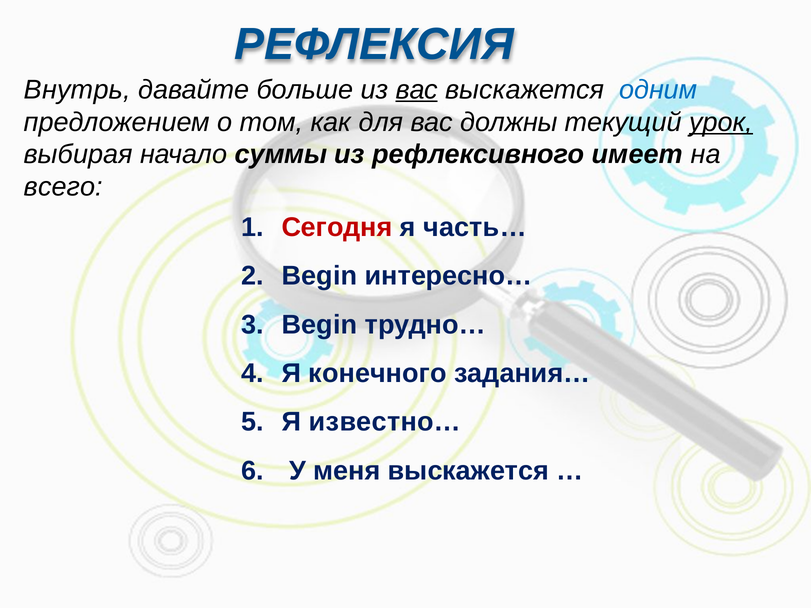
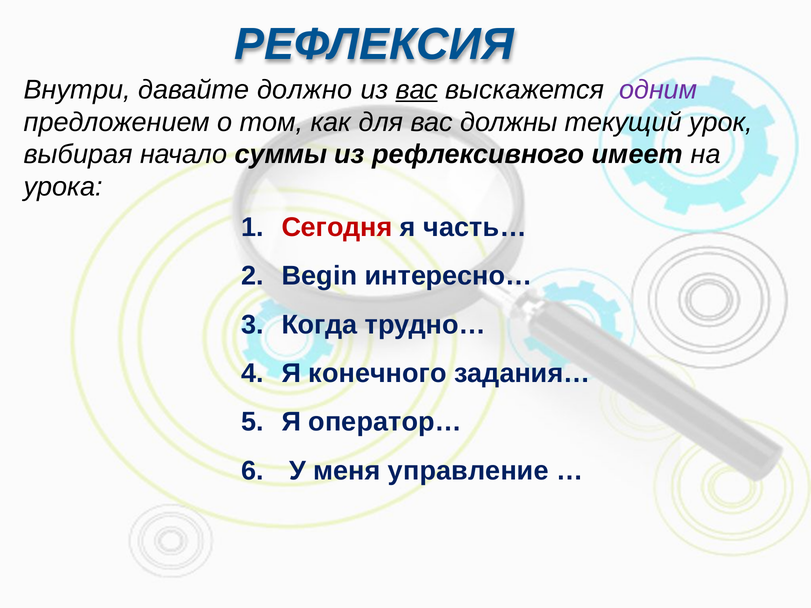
Внутрь: Внутрь -> Внутри
больше: больше -> должно
одним colour: blue -> purple
урок underline: present -> none
всего: всего -> урока
Begin at (319, 325): Begin -> Когда
известно…: известно… -> оператор…
меня выскажется: выскажется -> управление
